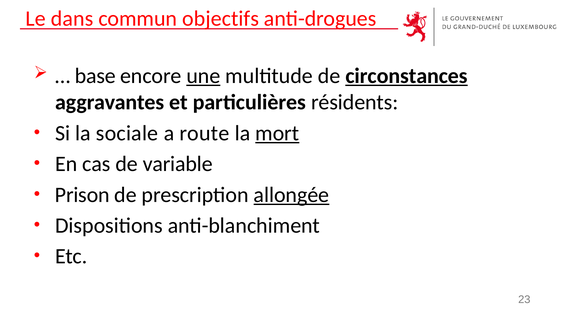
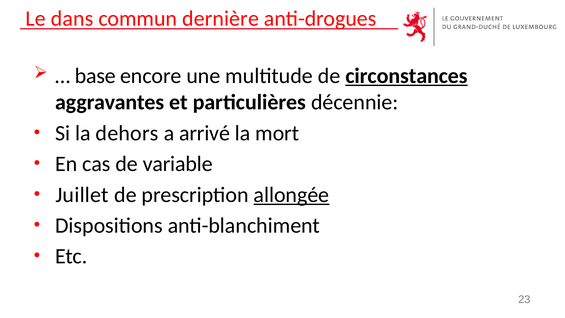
objectifs: objectifs -> dernière
une underline: present -> none
résidents: résidents -> décennie
sociale: sociale -> dehors
route: route -> arrivé
mort underline: present -> none
Prison: Prison -> Juillet
